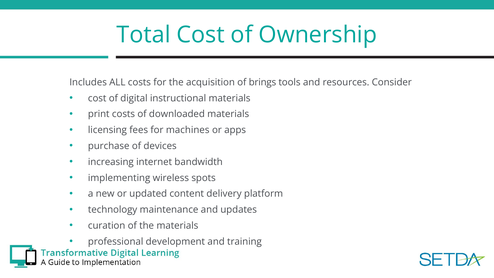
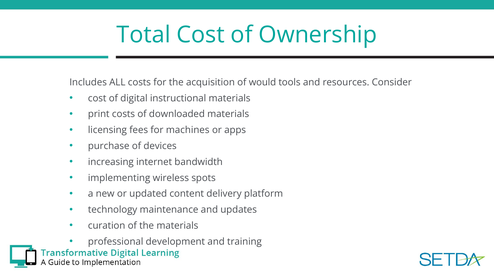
brings: brings -> would
